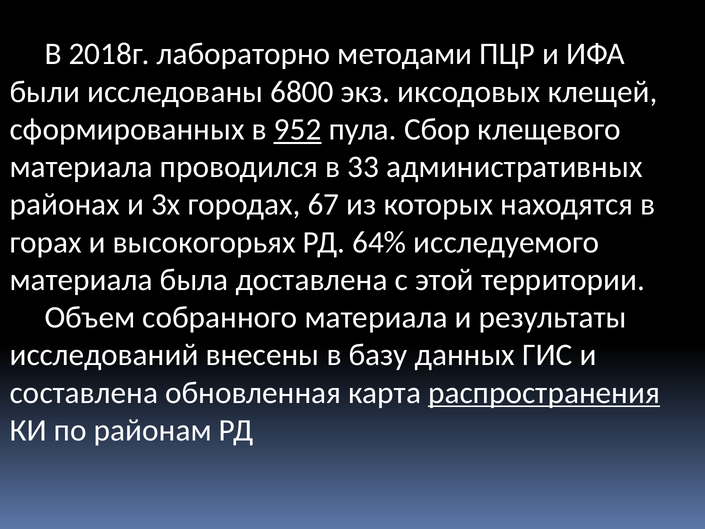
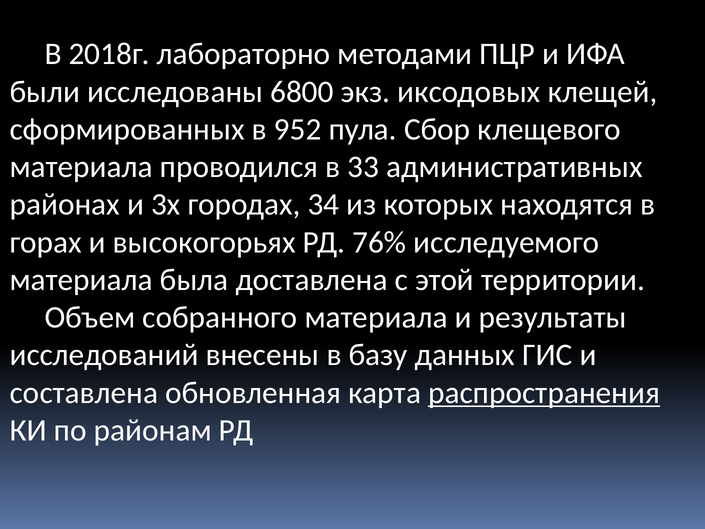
952 underline: present -> none
67: 67 -> 34
64%: 64% -> 76%
